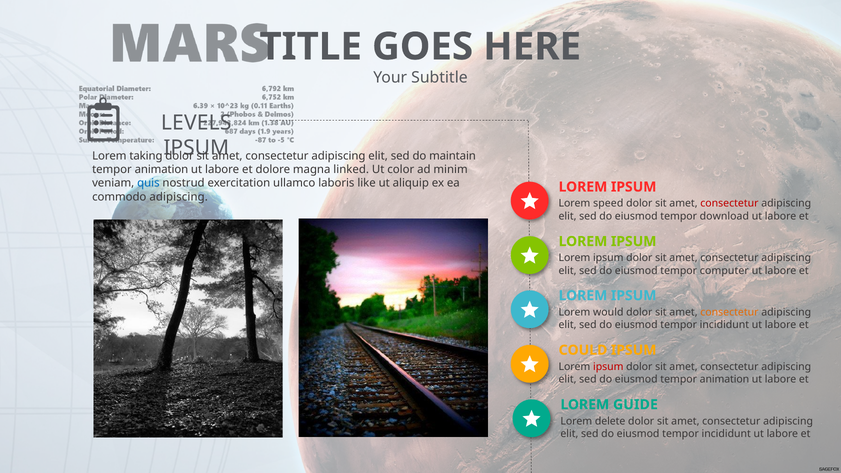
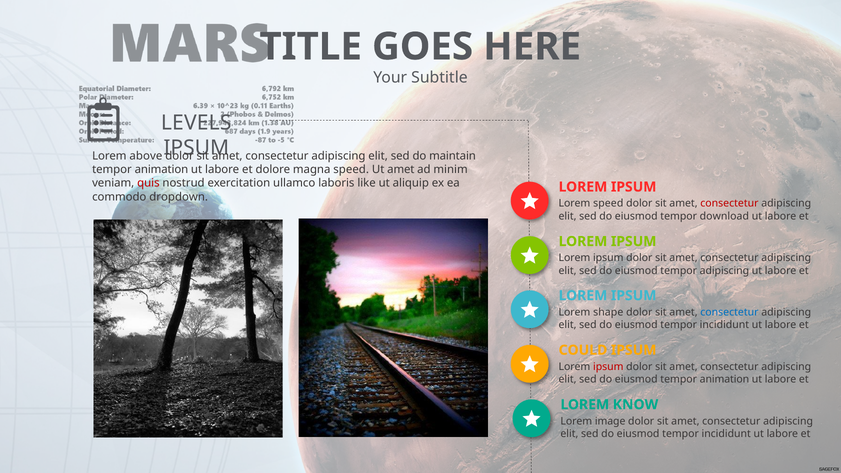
taking: taking -> above
magna linked: linked -> speed
Ut color: color -> amet
quis colour: blue -> red
commodo adipiscing: adipiscing -> dropdown
tempor computer: computer -> adipiscing
would: would -> shape
consectetur at (729, 312) colour: orange -> blue
GUIDE: GUIDE -> KNOW
delete: delete -> image
